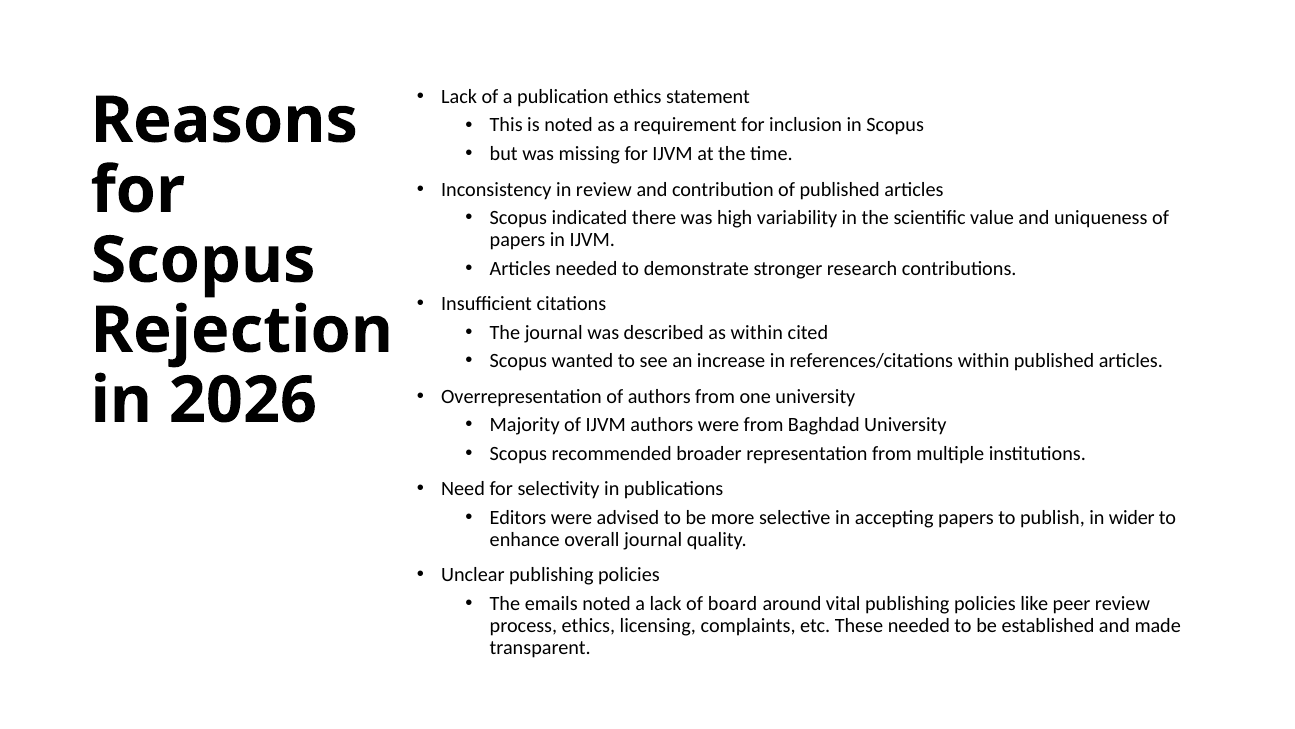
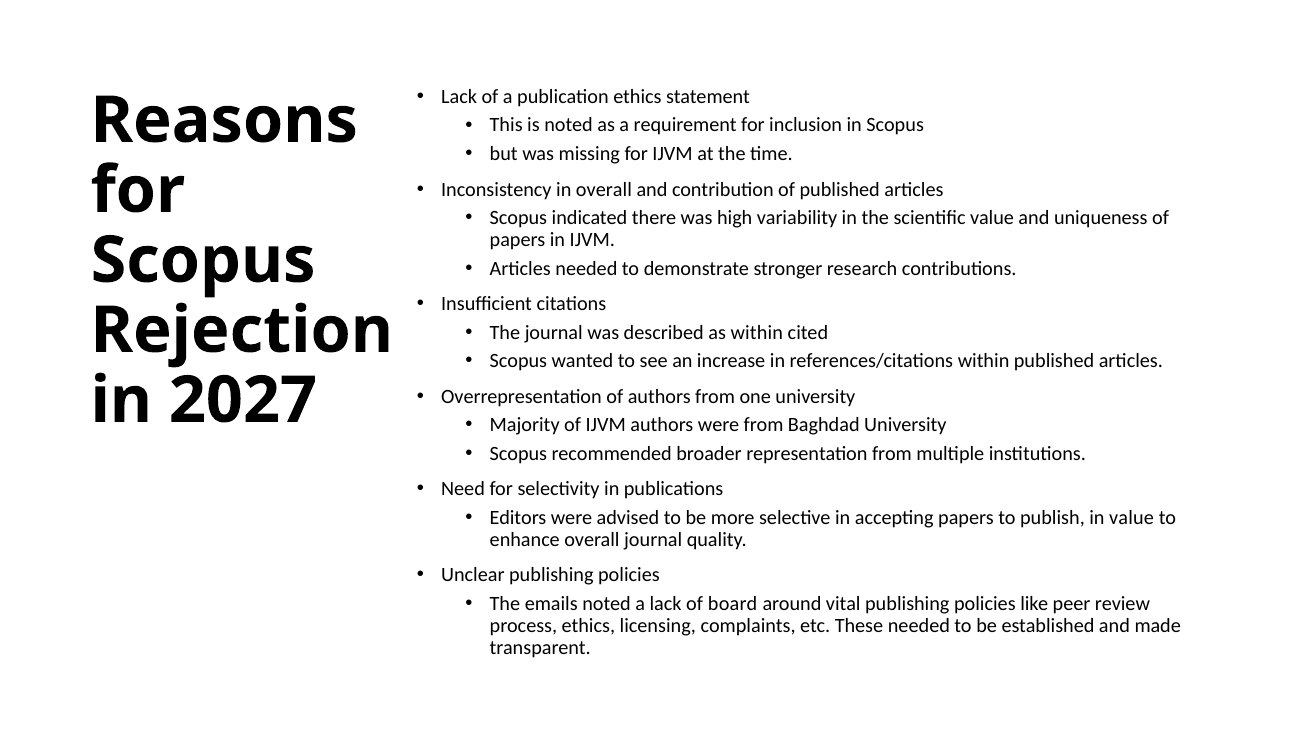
in review: review -> overall
2026: 2026 -> 2027
in wider: wider -> value
